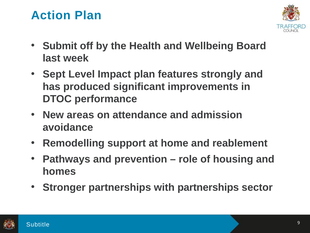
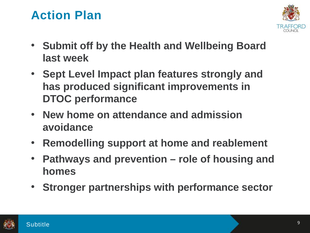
New areas: areas -> home
with partnerships: partnerships -> performance
